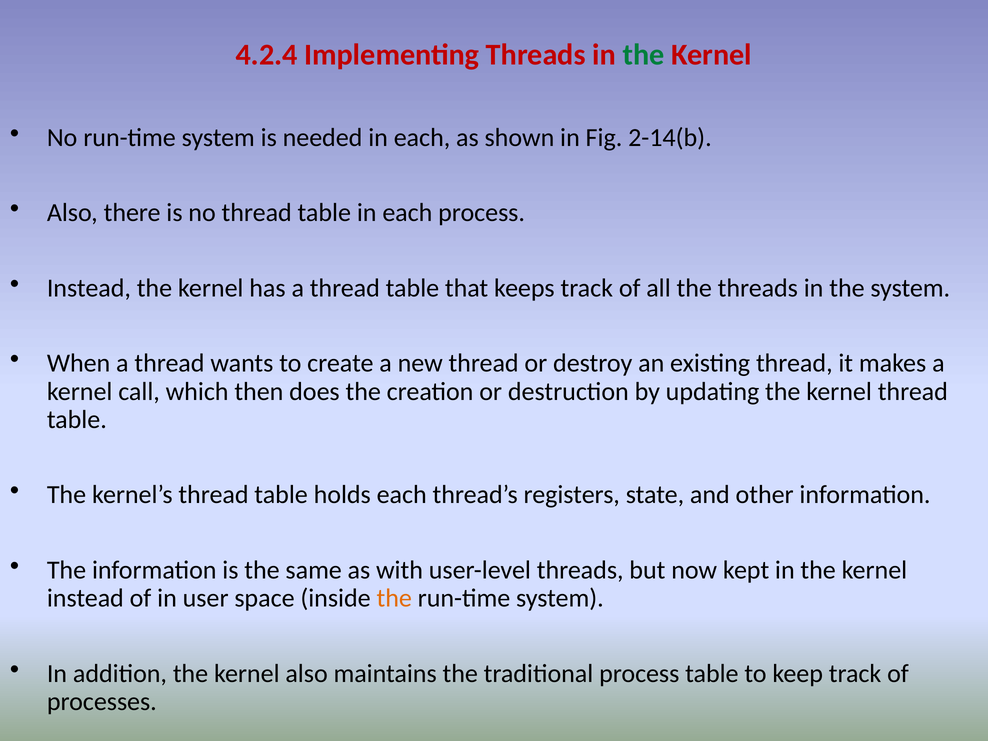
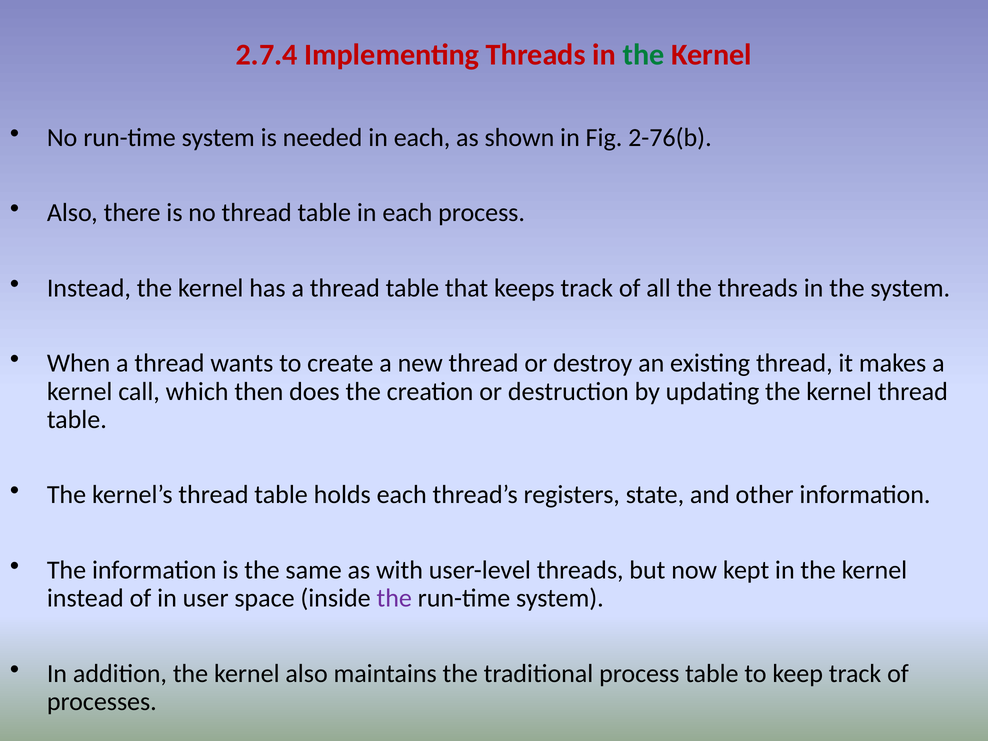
4.2.4: 4.2.4 -> 2.7.4
2-14(b: 2-14(b -> 2-76(b
the at (394, 598) colour: orange -> purple
